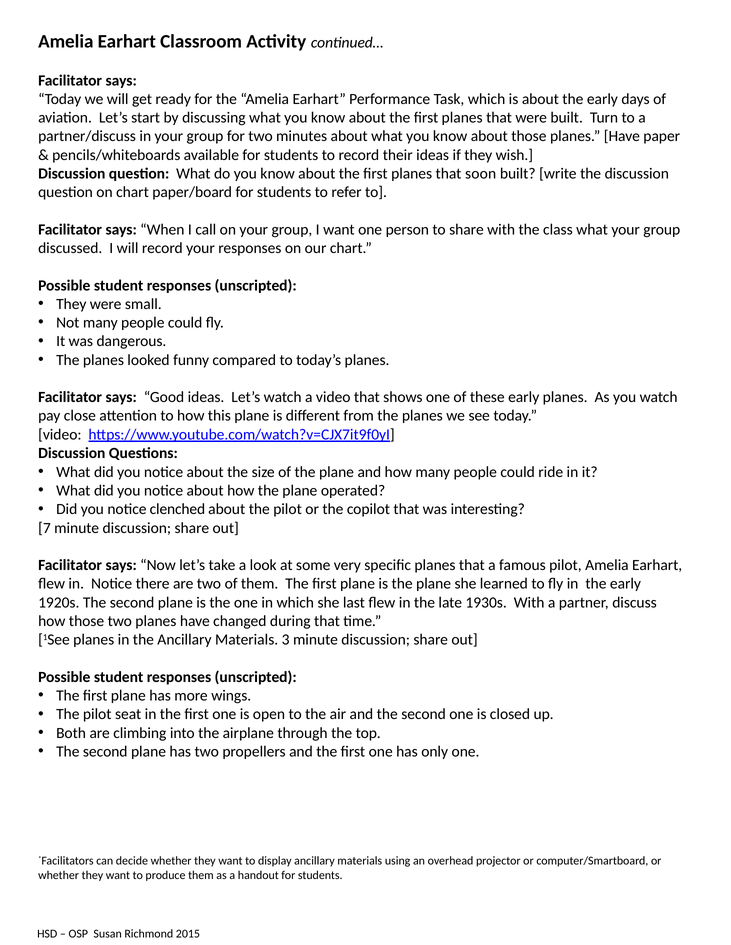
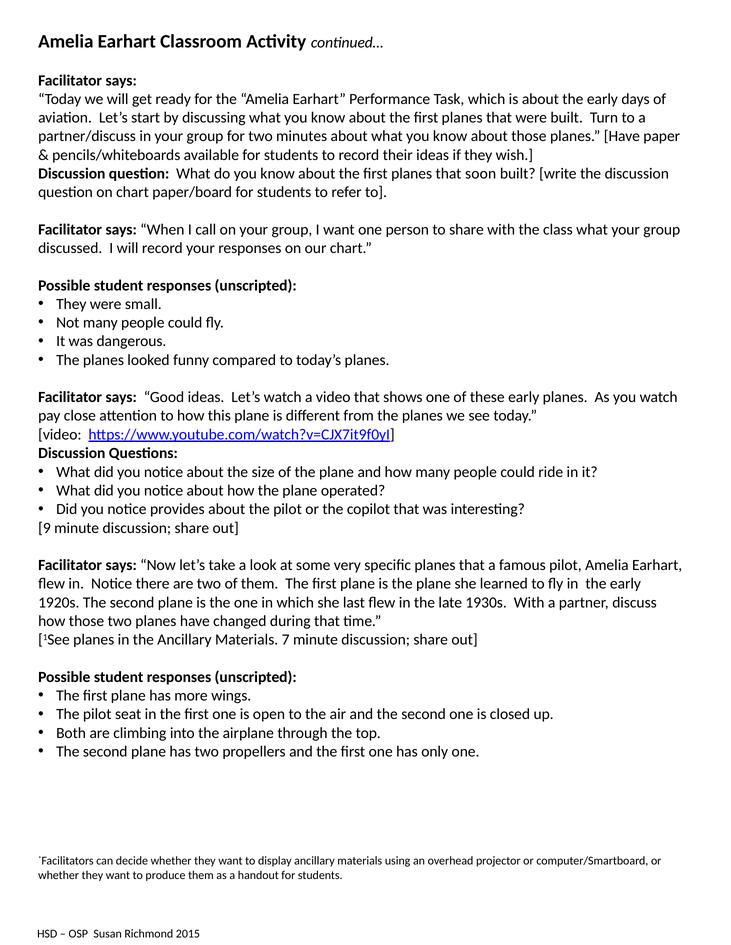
clenched: clenched -> provides
7: 7 -> 9
3: 3 -> 7
